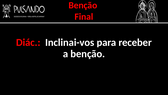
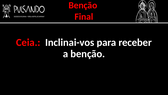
Diác: Diác -> Ceia
